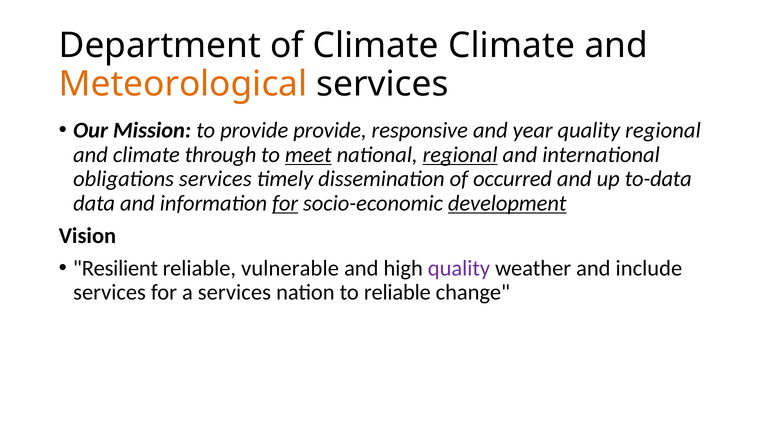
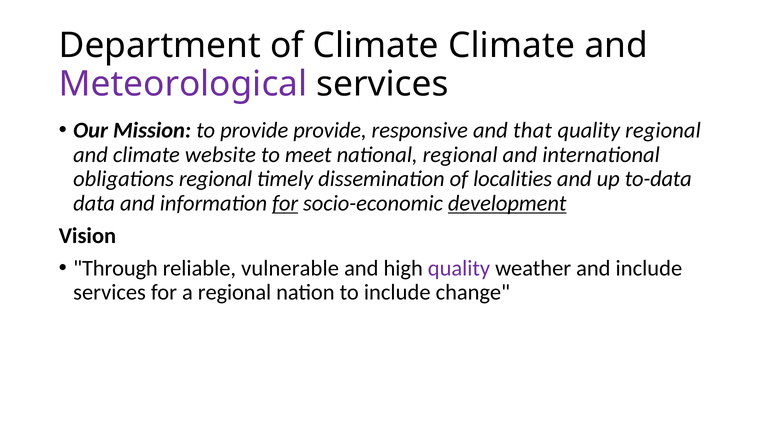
Meteorological colour: orange -> purple
year: year -> that
through: through -> website
meet underline: present -> none
regional at (460, 155) underline: present -> none
obligations services: services -> regional
occurred: occurred -> localities
Resilient: Resilient -> Through
a services: services -> regional
to reliable: reliable -> include
